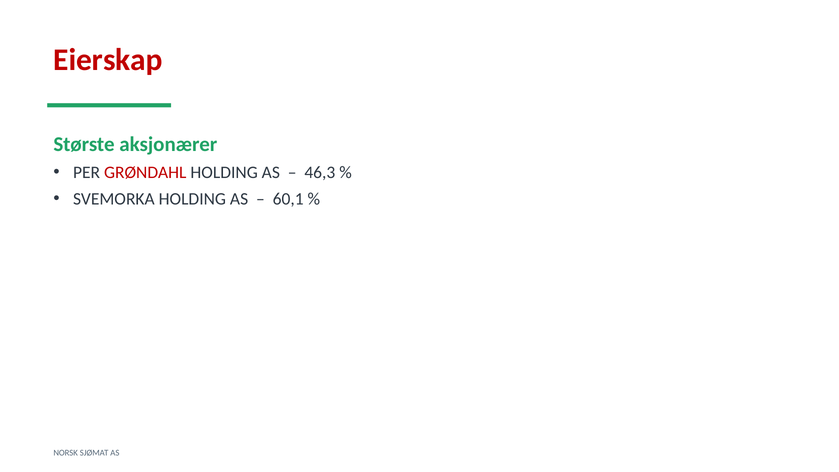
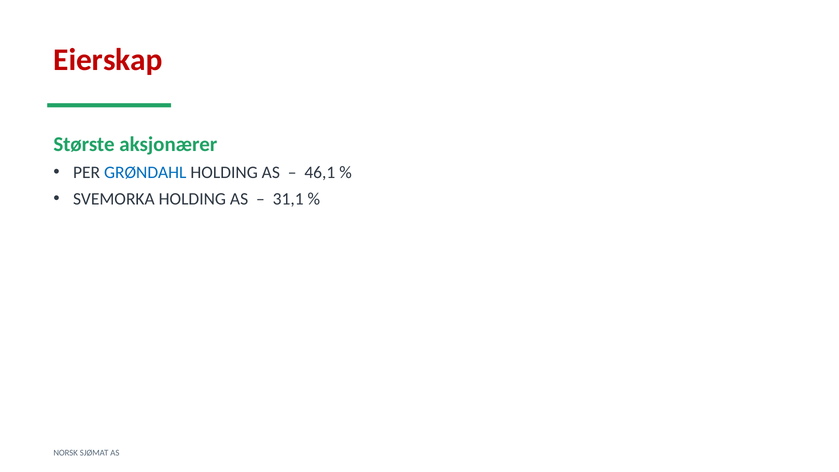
GRØNDAHL colour: red -> blue
46,3: 46,3 -> 46,1
60,1: 60,1 -> 31,1
